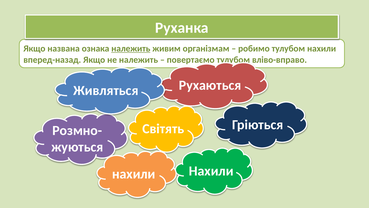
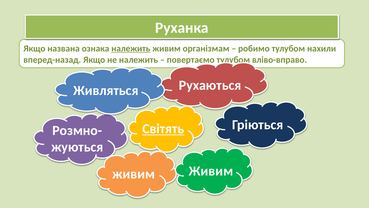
Світять underline: none -> present
Нахили at (211, 171): Нахили -> Живим
нахили at (134, 174): нахили -> живим
